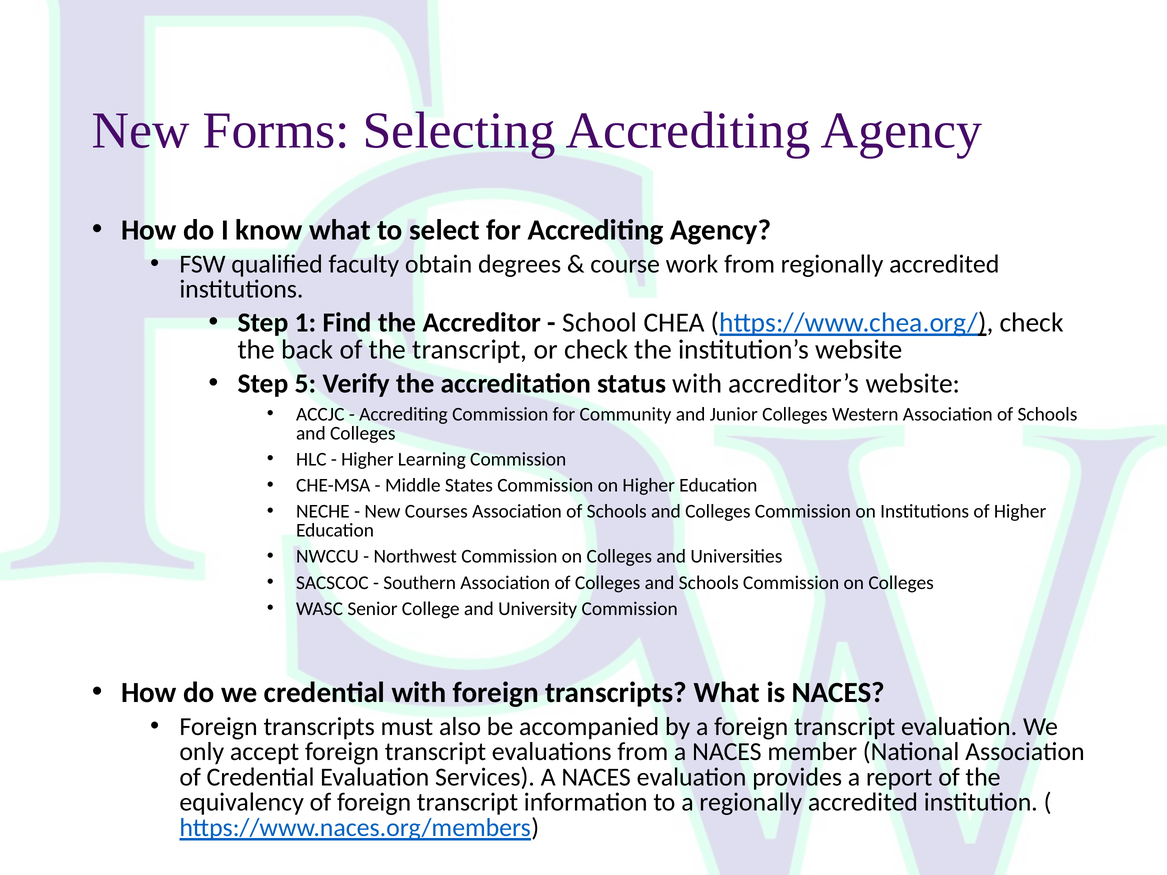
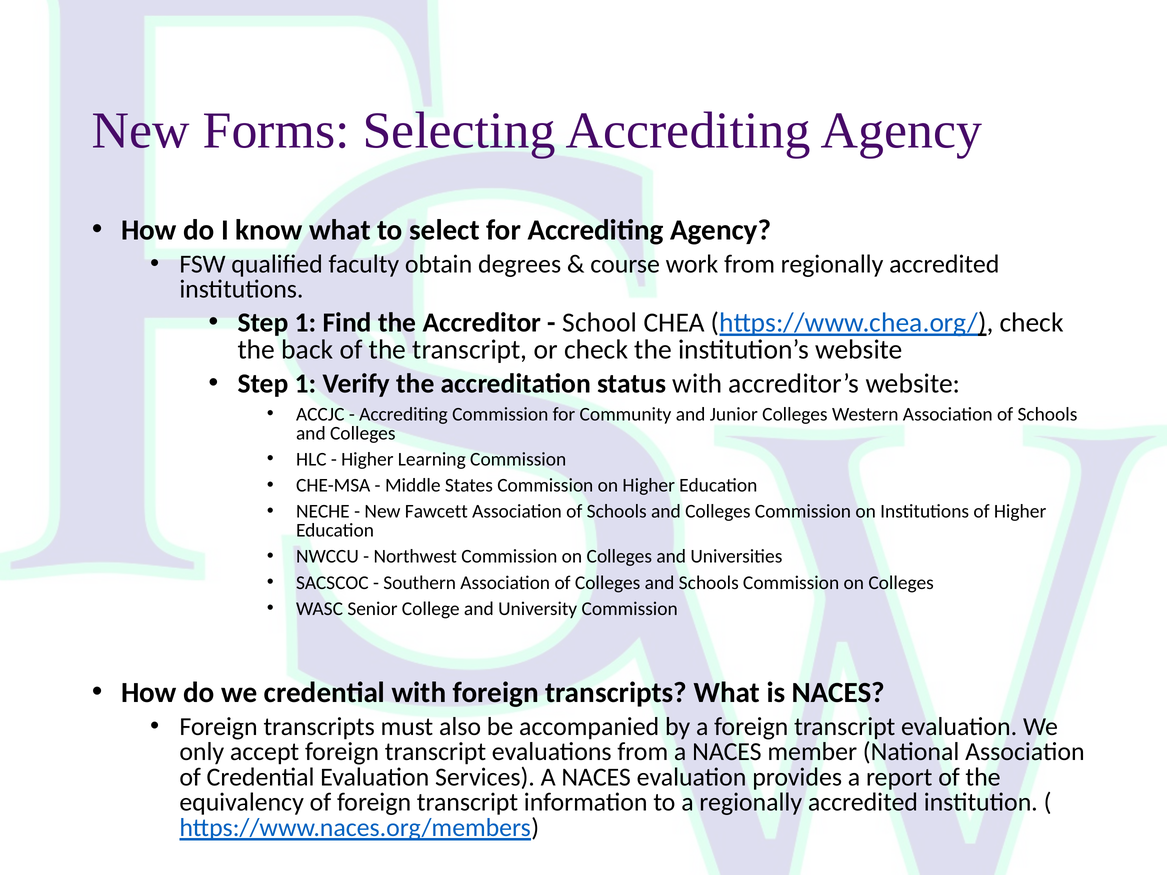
5 at (306, 384): 5 -> 1
Courses: Courses -> Fawcett
